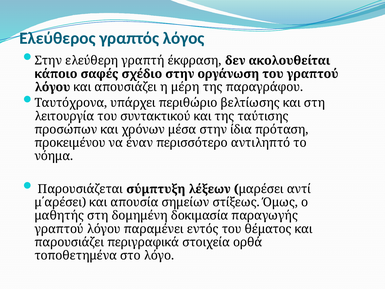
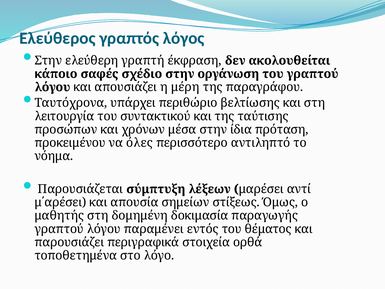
έναν: έναν -> όλες
